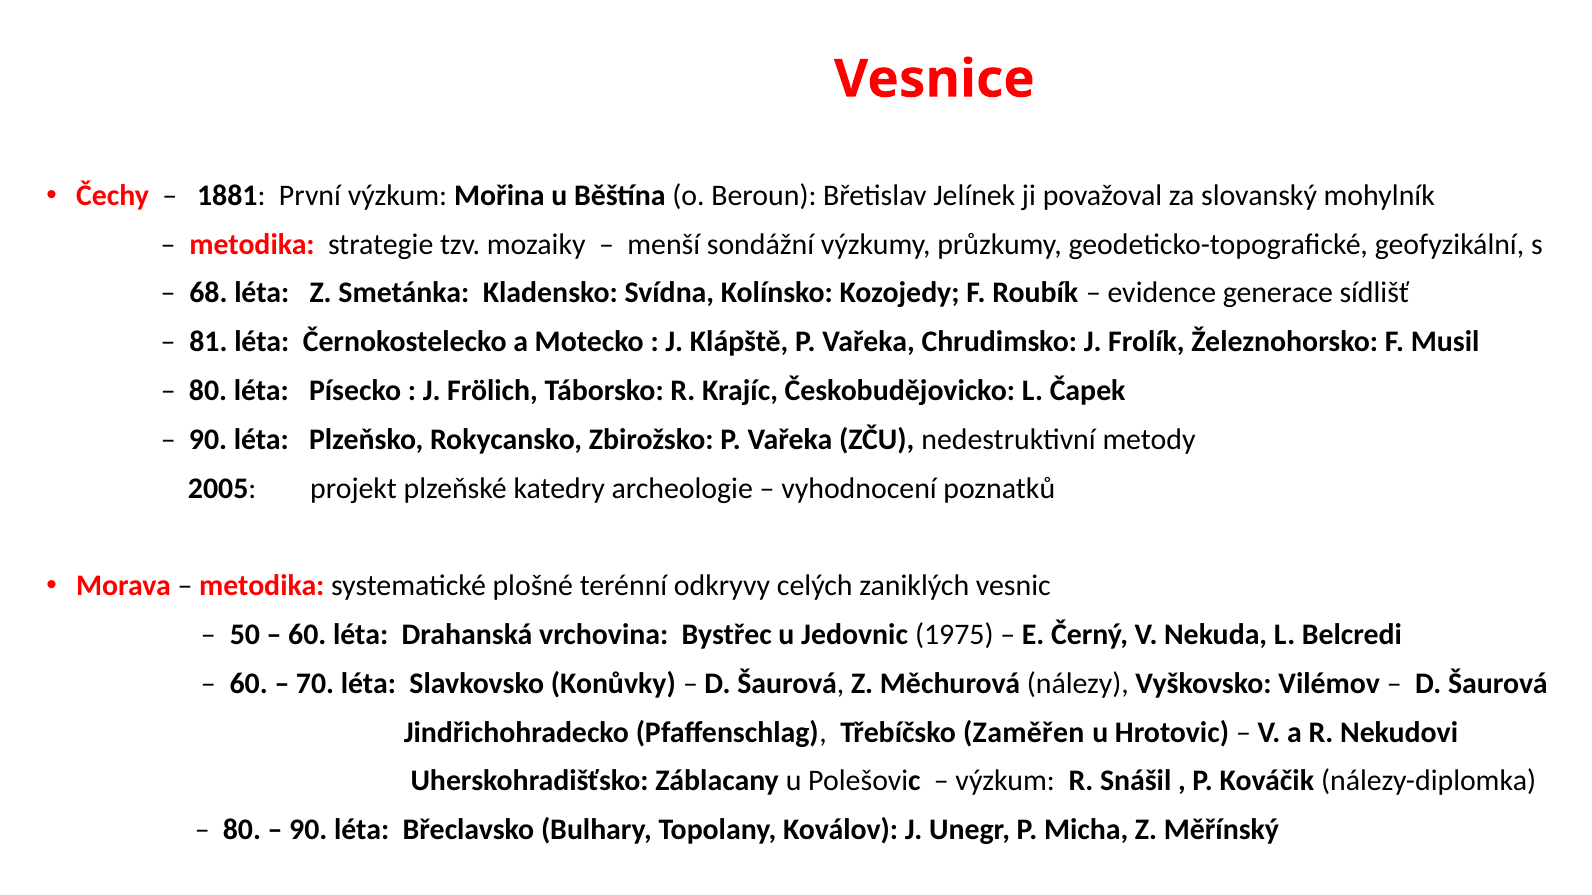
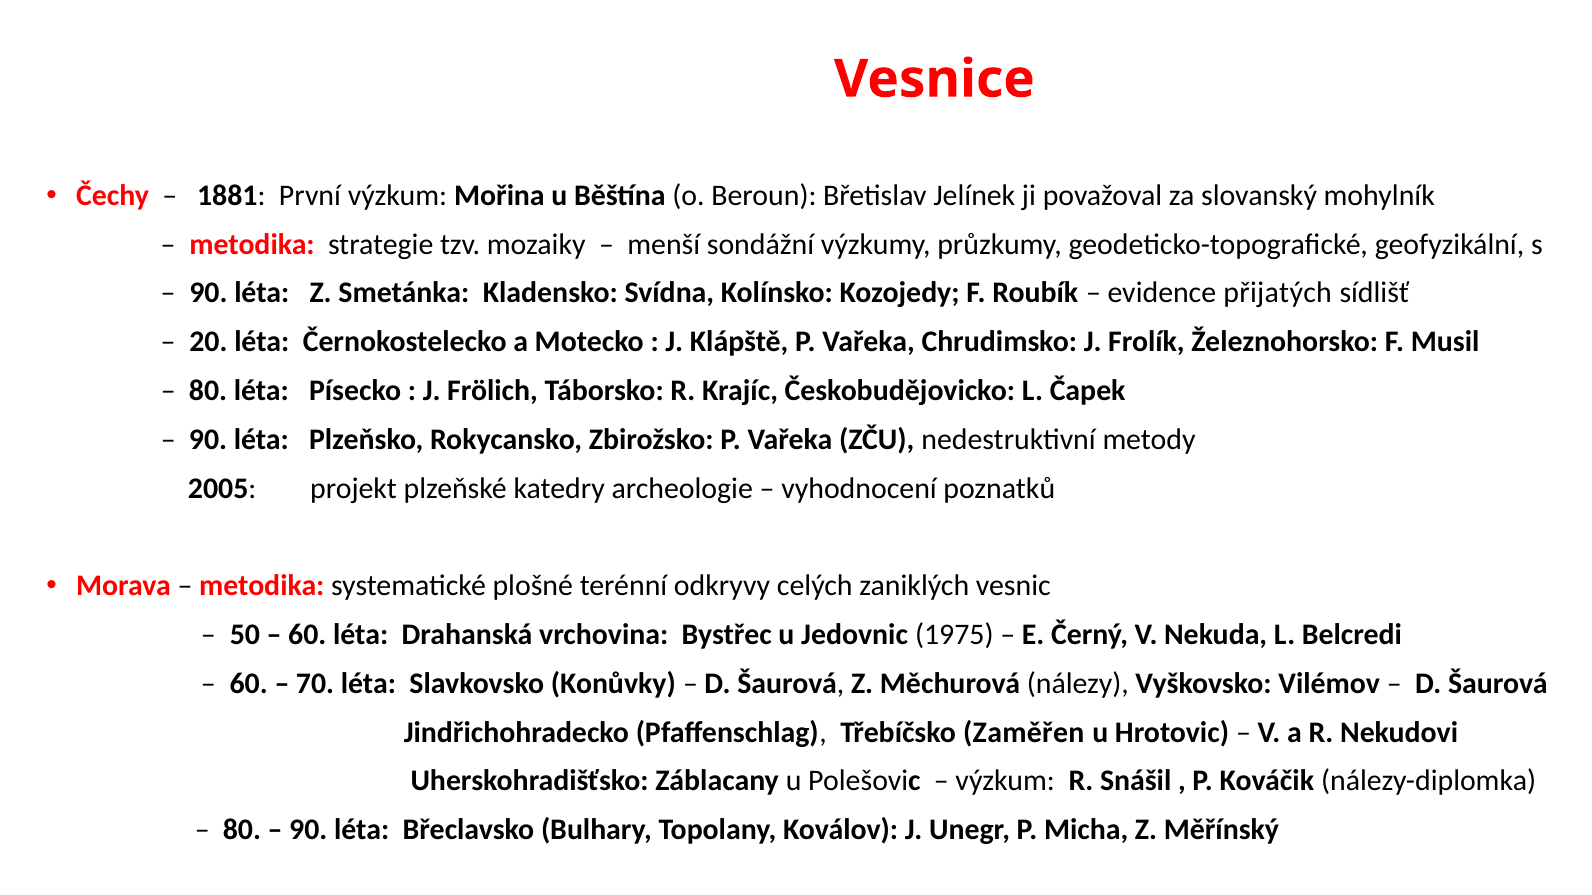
68 at (208, 293): 68 -> 90
generace: generace -> přijatých
81: 81 -> 20
